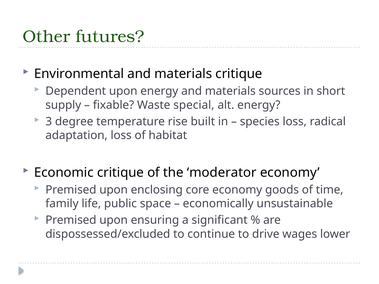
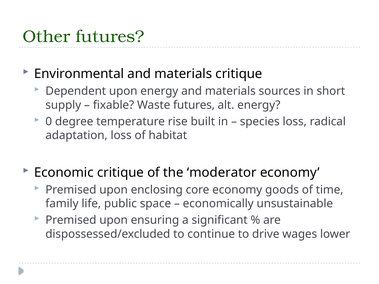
Waste special: special -> futures
3: 3 -> 0
